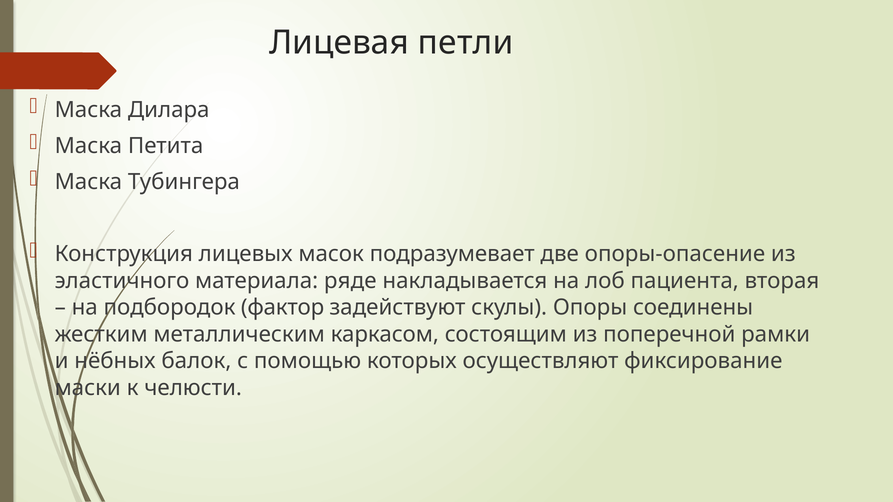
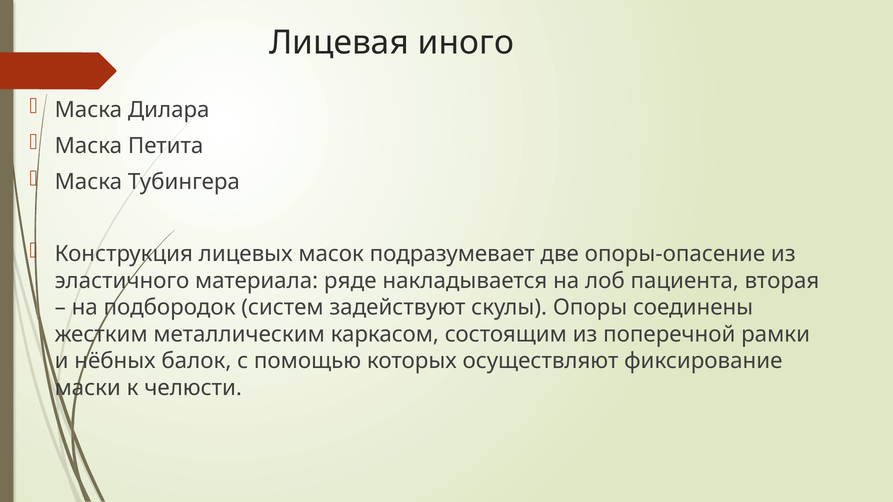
петли: петли -> иного
фактор: фактор -> систем
